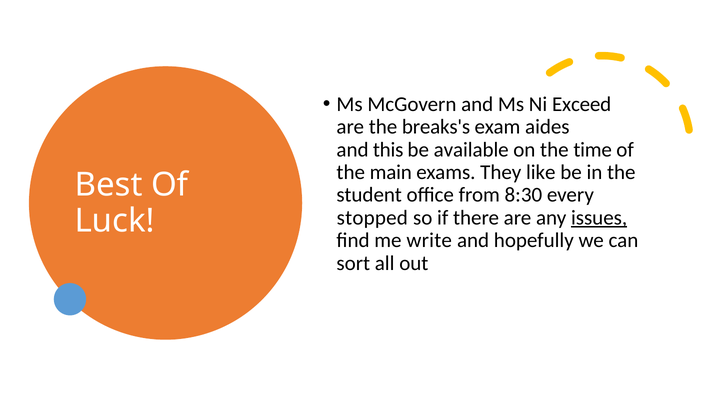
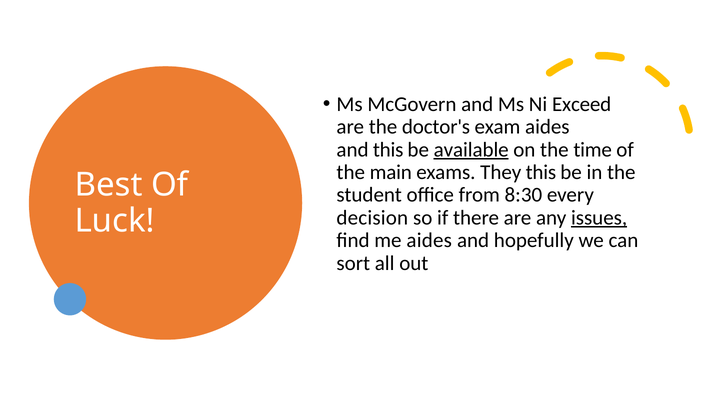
breaks's: breaks's -> doctor's
available underline: none -> present
They like: like -> this
stopped: stopped -> decision
me write: write -> aides
